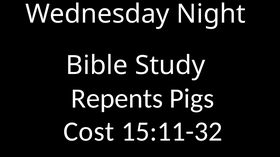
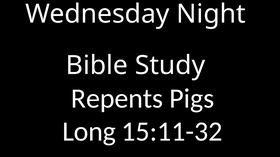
Cost: Cost -> Long
